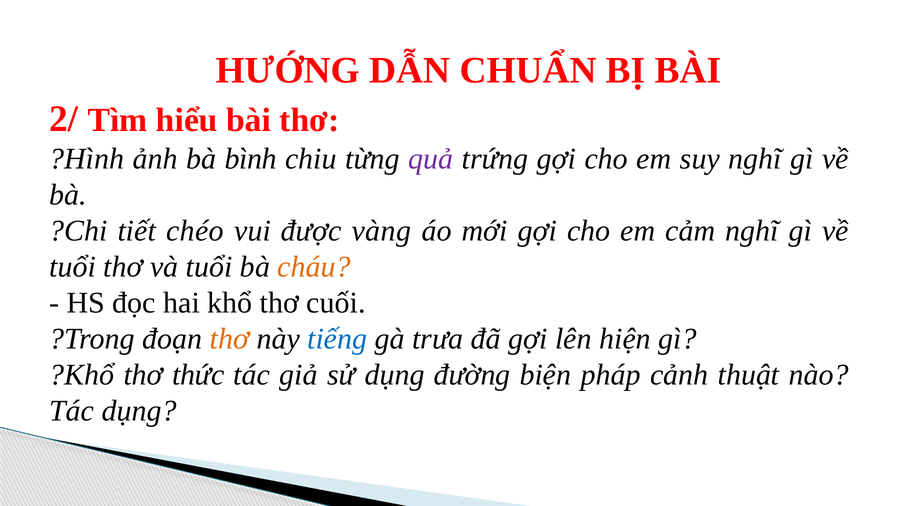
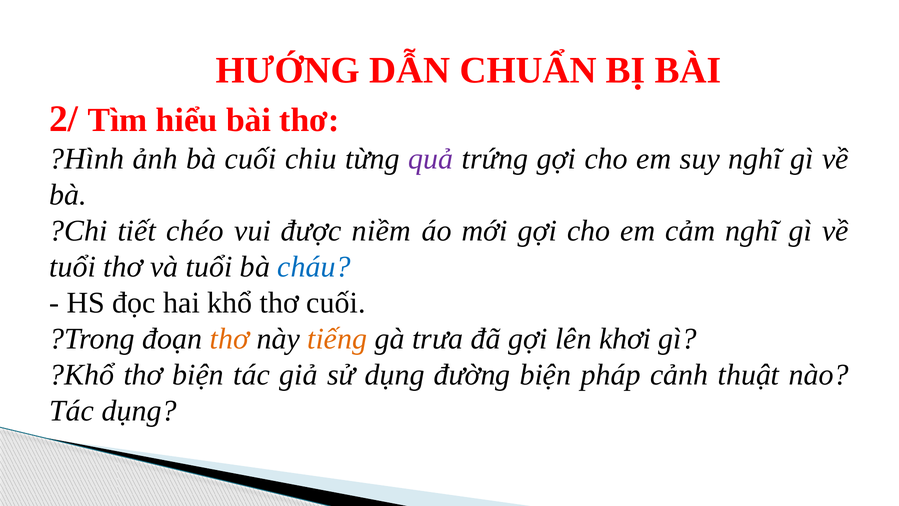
bà bình: bình -> cuối
vàng: vàng -> niềm
cháu colour: orange -> blue
tiếng colour: blue -> orange
hiện: hiện -> khơi
thơ thức: thức -> biện
